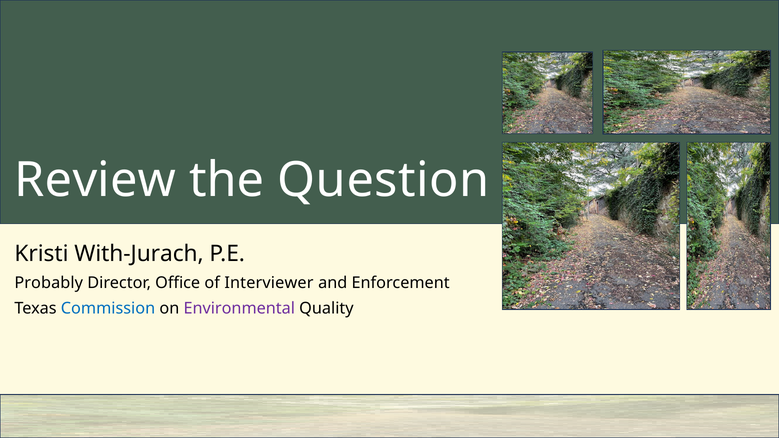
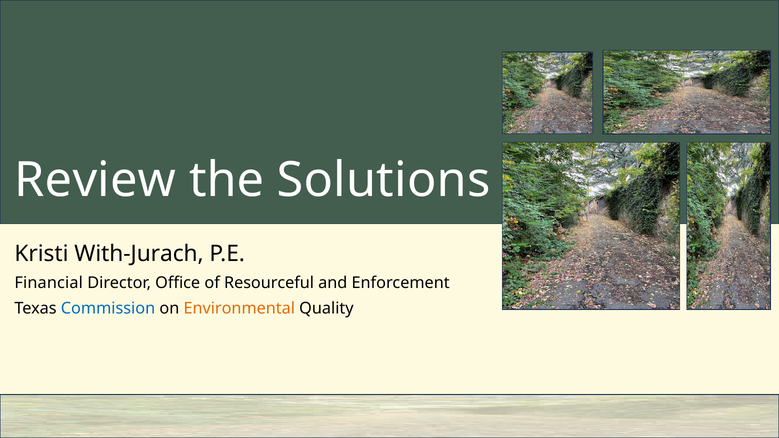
Question: Question -> Solutions
Probably: Probably -> Financial
Interviewer: Interviewer -> Resourceful
Environmental colour: purple -> orange
